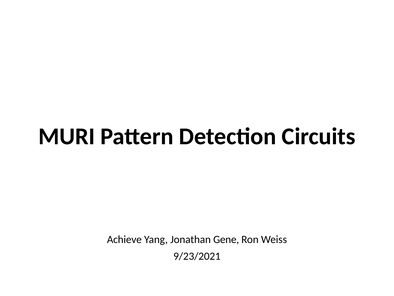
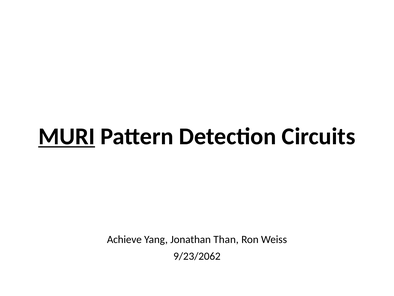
MURI underline: none -> present
Gene: Gene -> Than
9/23/2021: 9/23/2021 -> 9/23/2062
